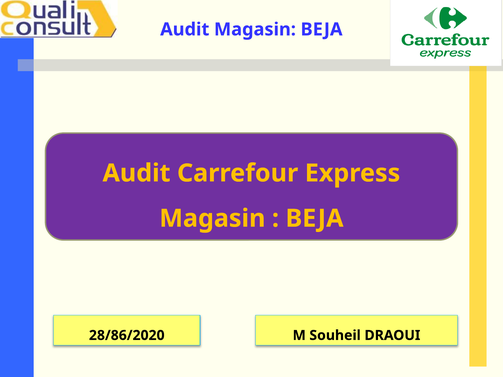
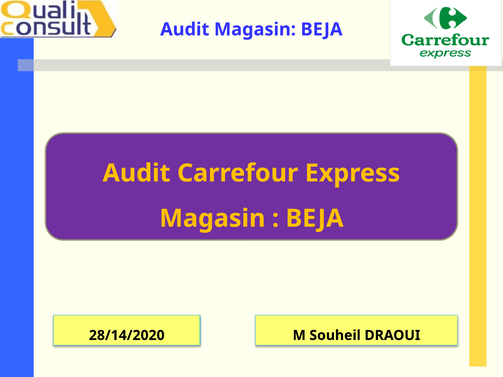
28/86/2020: 28/86/2020 -> 28/14/2020
